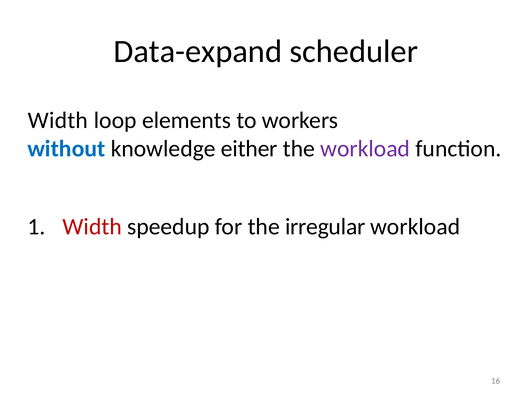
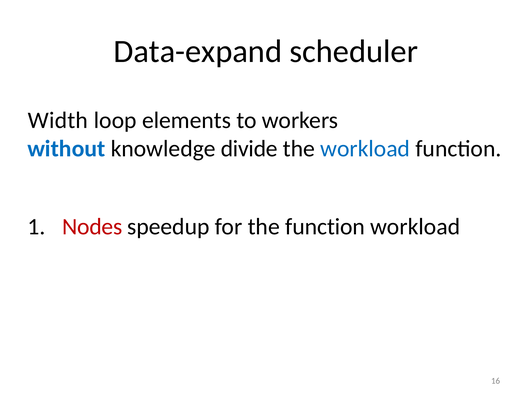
either: either -> divide
workload at (365, 149) colour: purple -> blue
Width at (92, 227): Width -> Nodes
the irregular: irregular -> function
